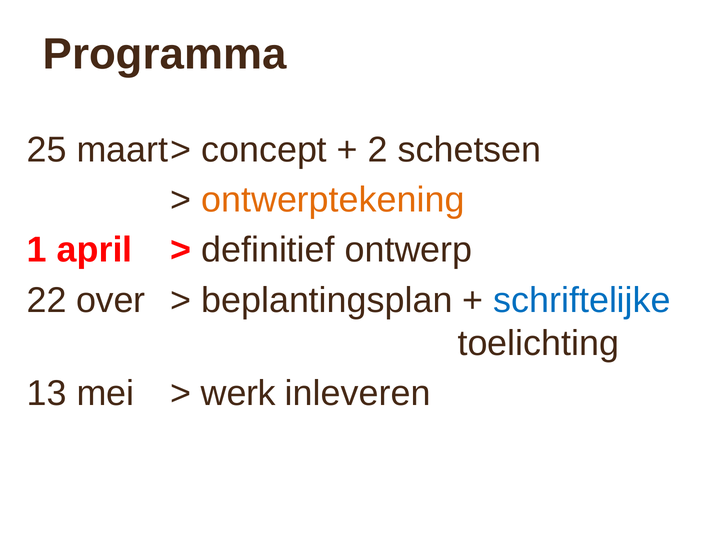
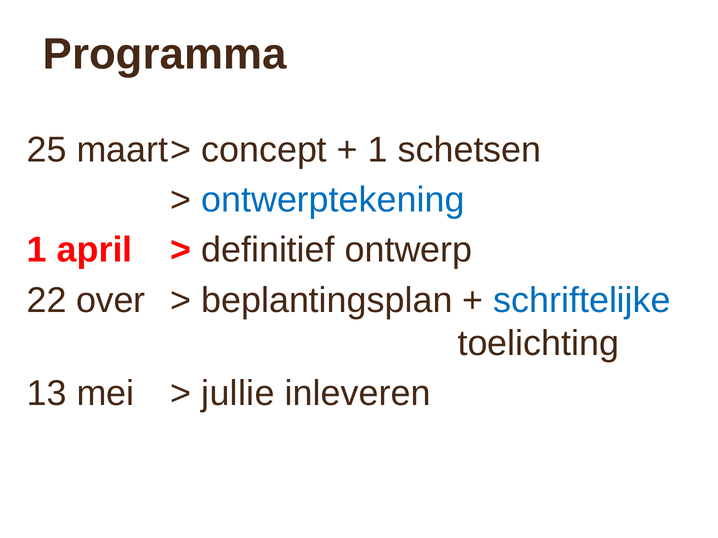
2 at (378, 150): 2 -> 1
ontwerptekening colour: orange -> blue
werk: werk -> jullie
